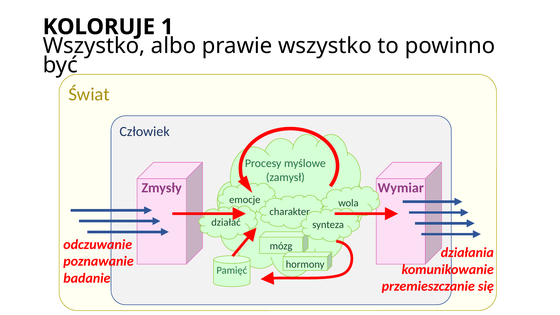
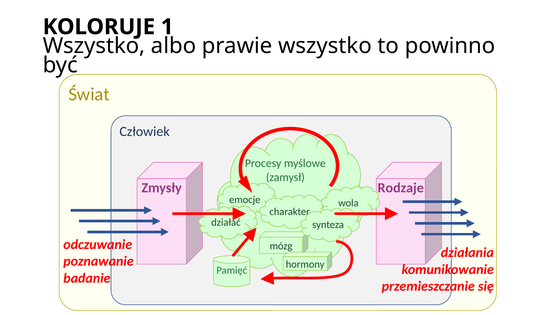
Wymiar: Wymiar -> Rodzaje
